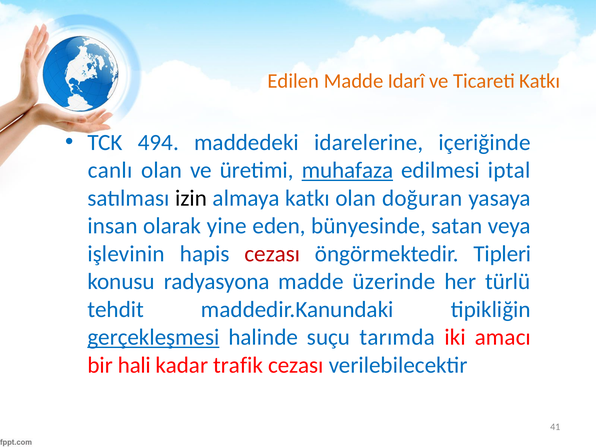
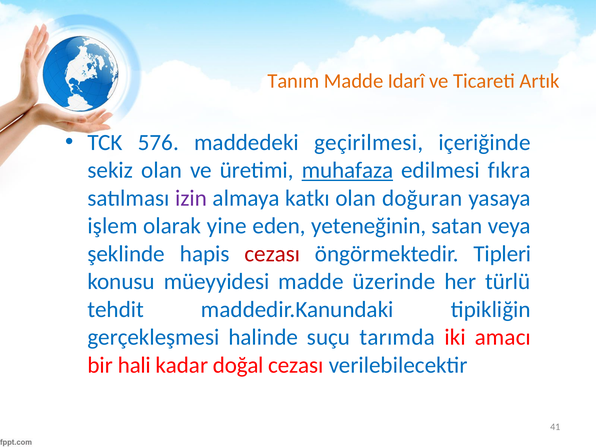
Edilen: Edilen -> Tanım
Ticareti Katkı: Katkı -> Artık
494: 494 -> 576
idarelerine: idarelerine -> geçirilmesi
canlı: canlı -> sekiz
iptal: iptal -> fıkra
izin colour: black -> purple
insan: insan -> işlem
bünyesinde: bünyesinde -> yeteneğinin
işlevinin: işlevinin -> şeklinde
radyasyona: radyasyona -> müeyyidesi
gerçekleşmesi underline: present -> none
trafik: trafik -> doğal
